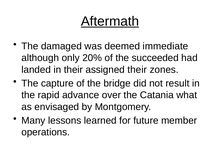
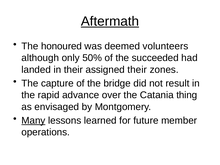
damaged: damaged -> honoured
immediate: immediate -> volunteers
20%: 20% -> 50%
what: what -> thing
Many underline: none -> present
